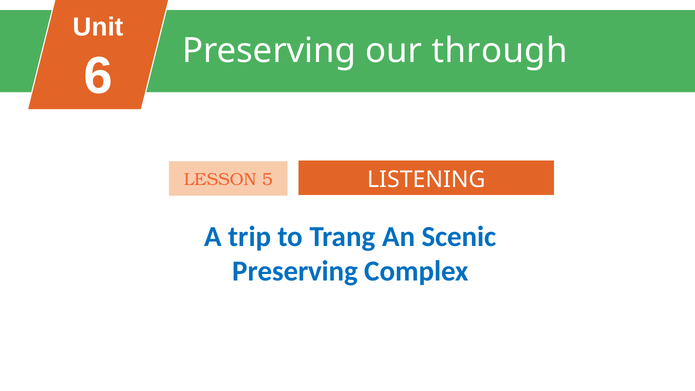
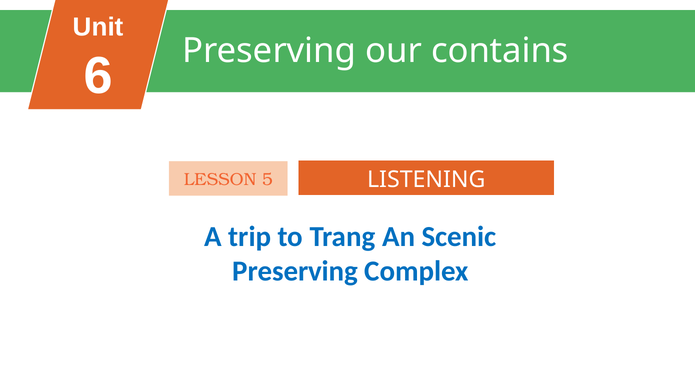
through: through -> contains
